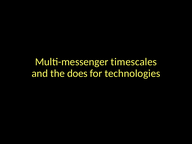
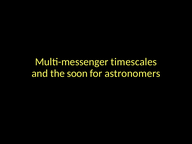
does: does -> soon
technologies: technologies -> astronomers
